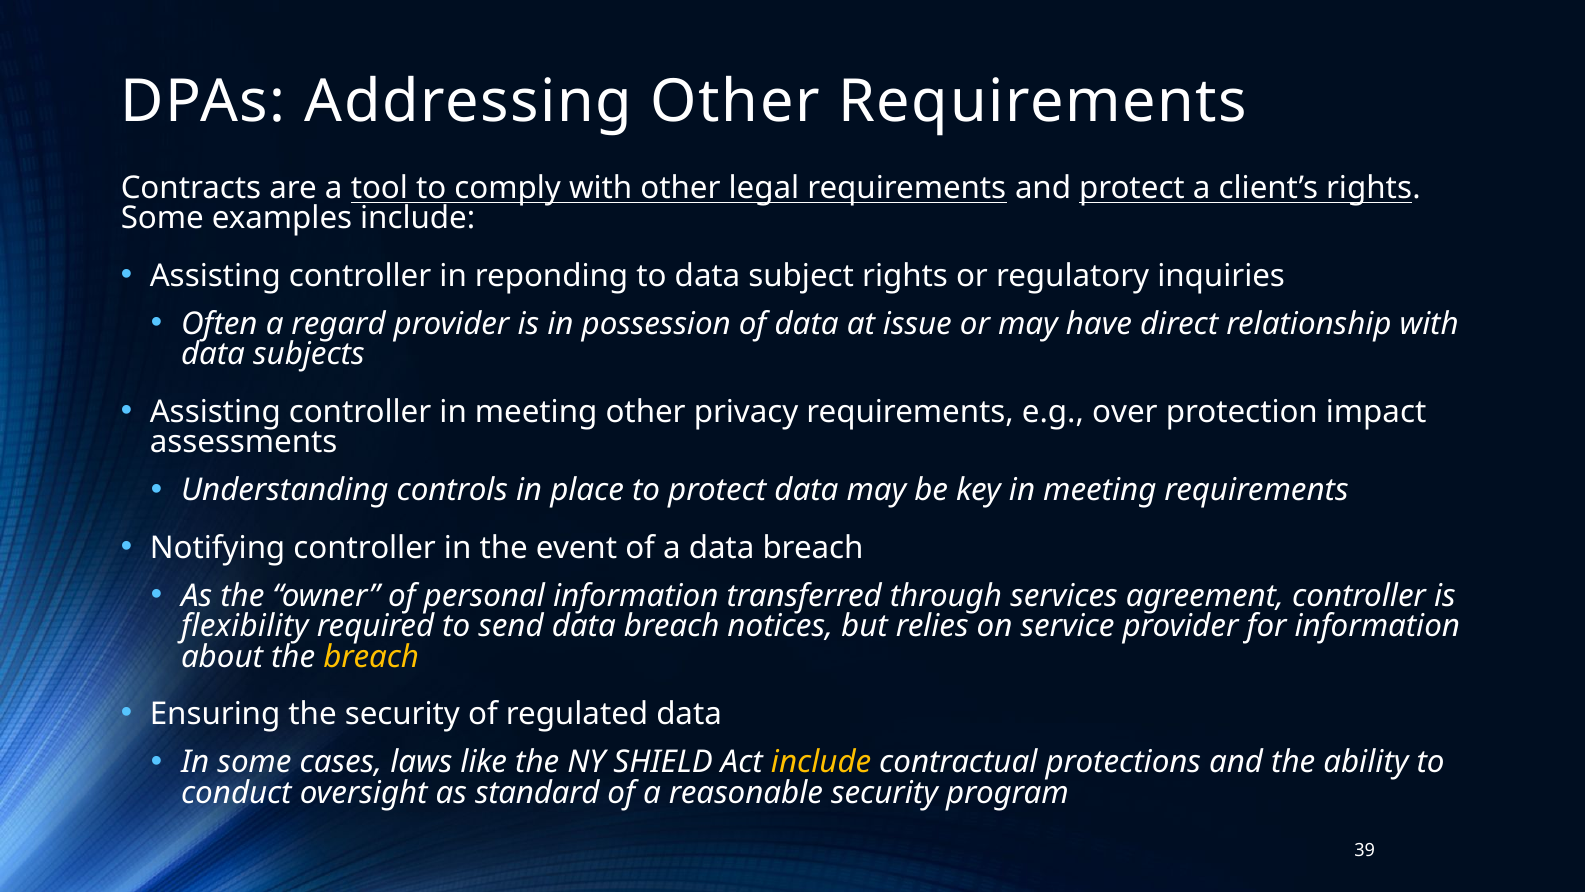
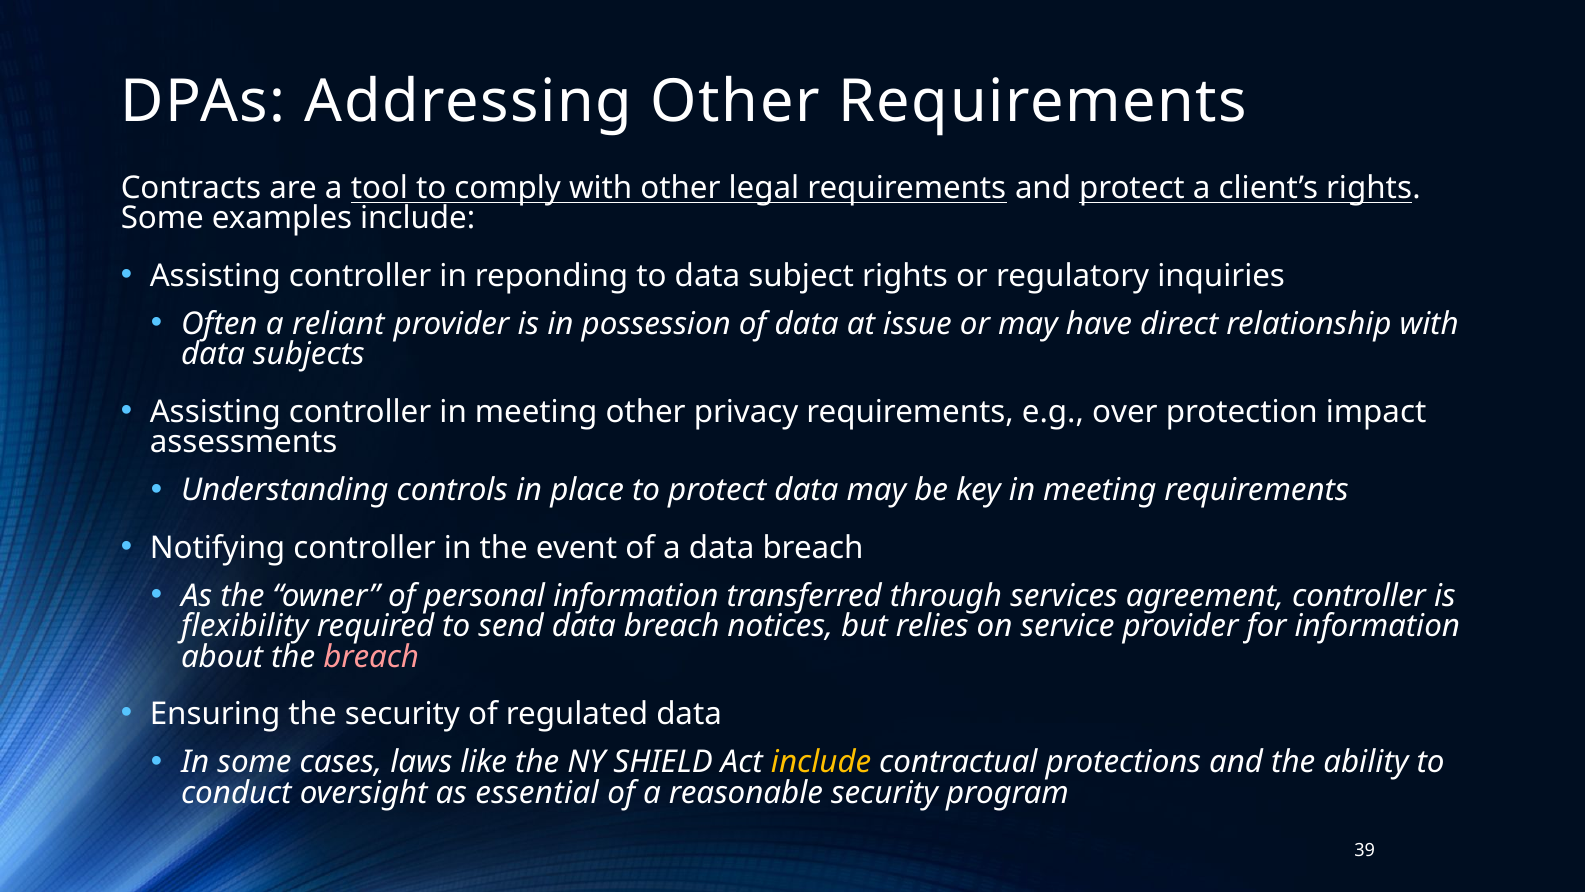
regard: regard -> reliant
breach at (371, 657) colour: yellow -> pink
standard: standard -> essential
